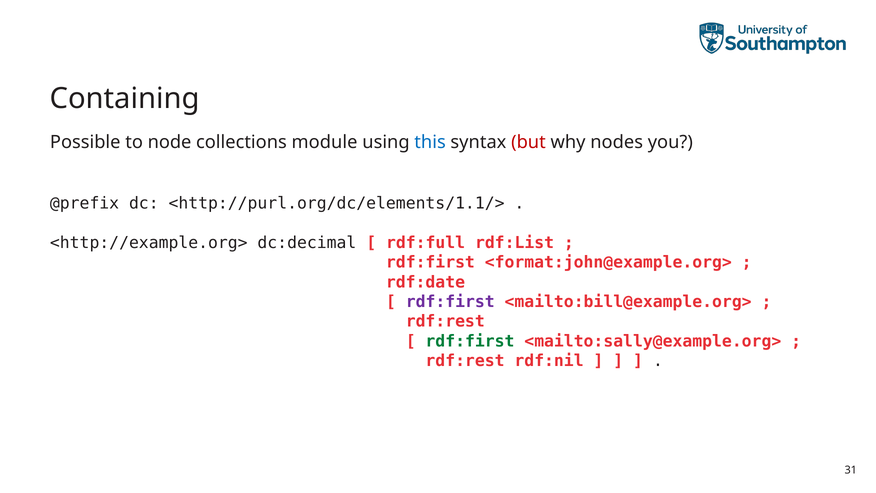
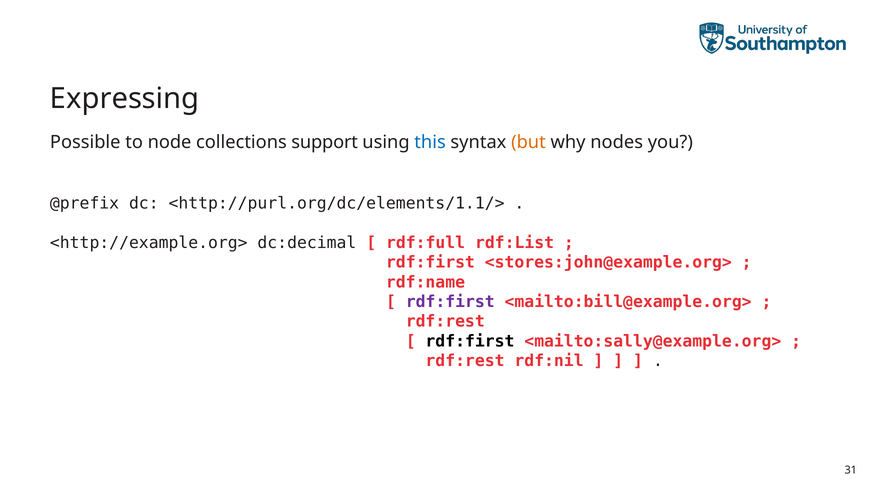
Containing: Containing -> Expressing
module: module -> support
but colour: red -> orange
<format:john@example.org>: <format:john@example.org> -> <stores:john@example.org>
rdf:date: rdf:date -> rdf:name
rdf:first at (470, 341) colour: green -> black
